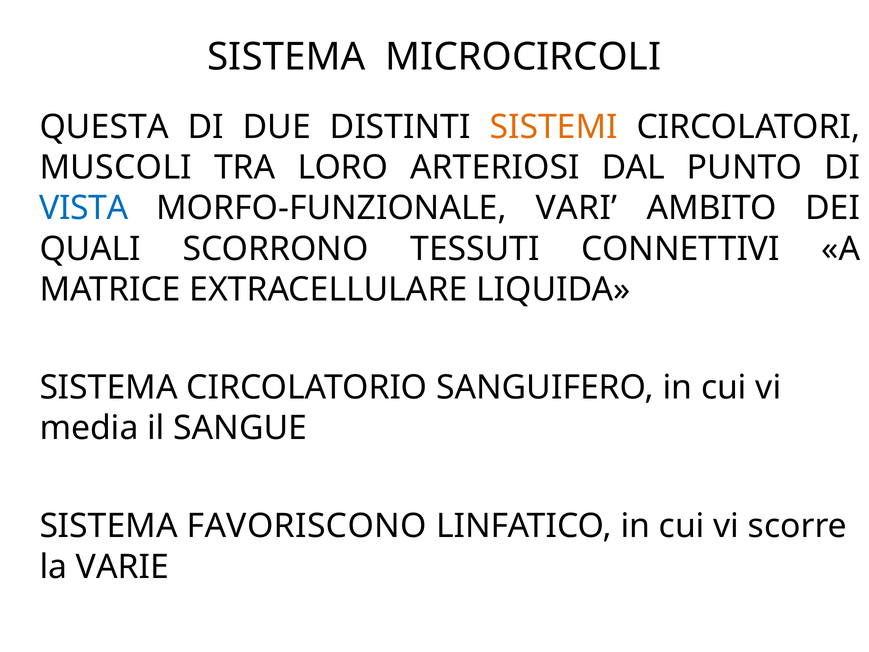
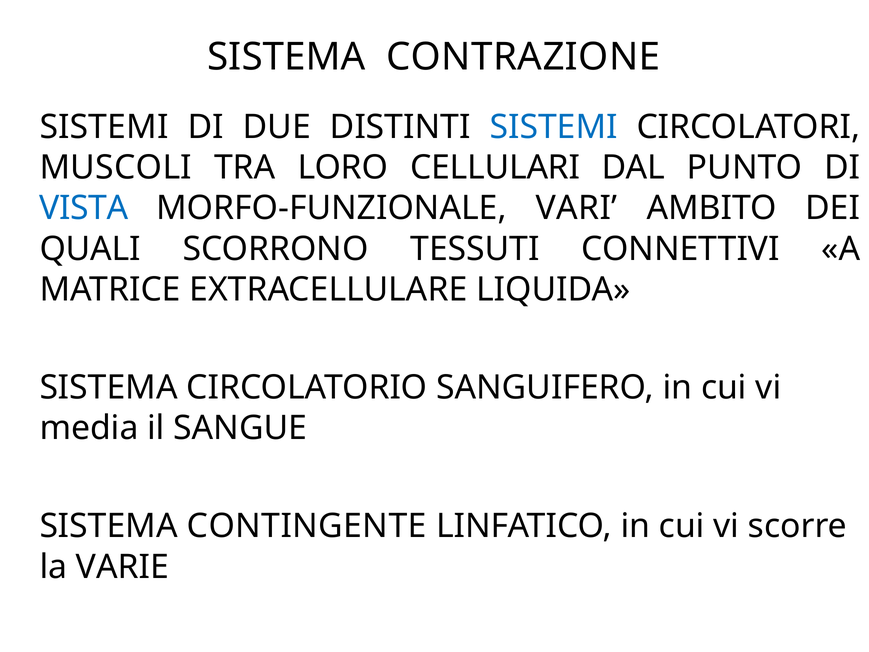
MICROCIRCOLI: MICROCIRCOLI -> CONTRAZIONE
QUESTA at (104, 127): QUESTA -> SISTEMI
SISTEMI at (554, 127) colour: orange -> blue
ARTERIOSI: ARTERIOSI -> CELLULARI
FAVORISCONO: FAVORISCONO -> CONTINGENTE
